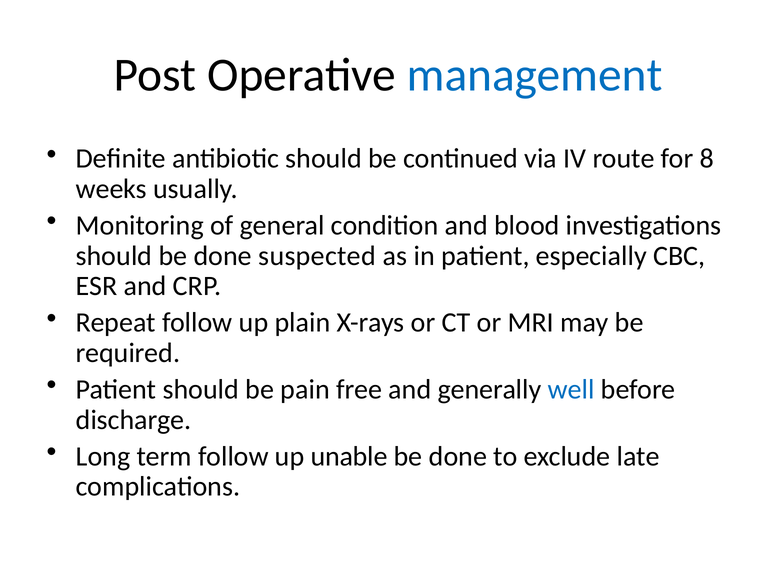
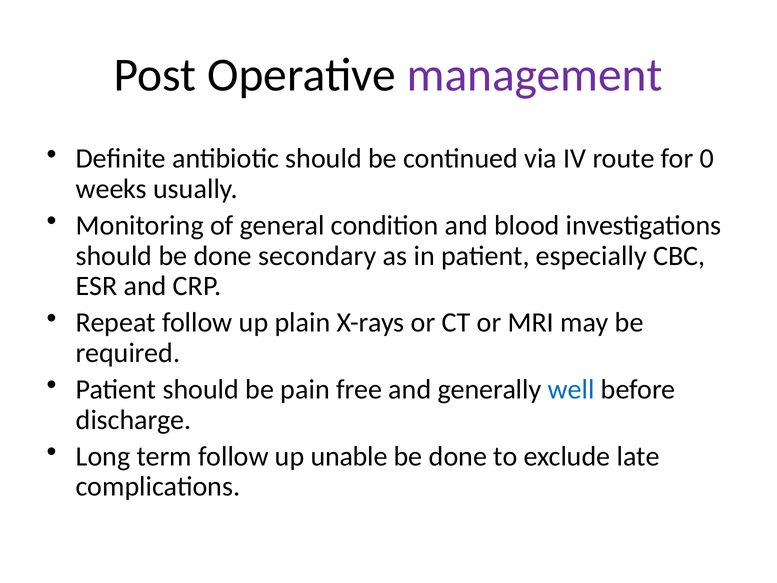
management colour: blue -> purple
8: 8 -> 0
suspected: suspected -> secondary
